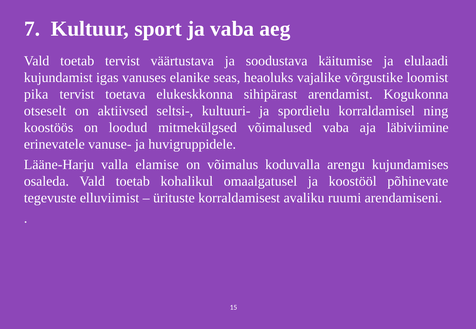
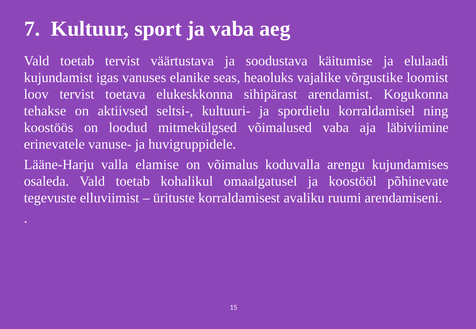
pika: pika -> loov
otseselt: otseselt -> tehakse
